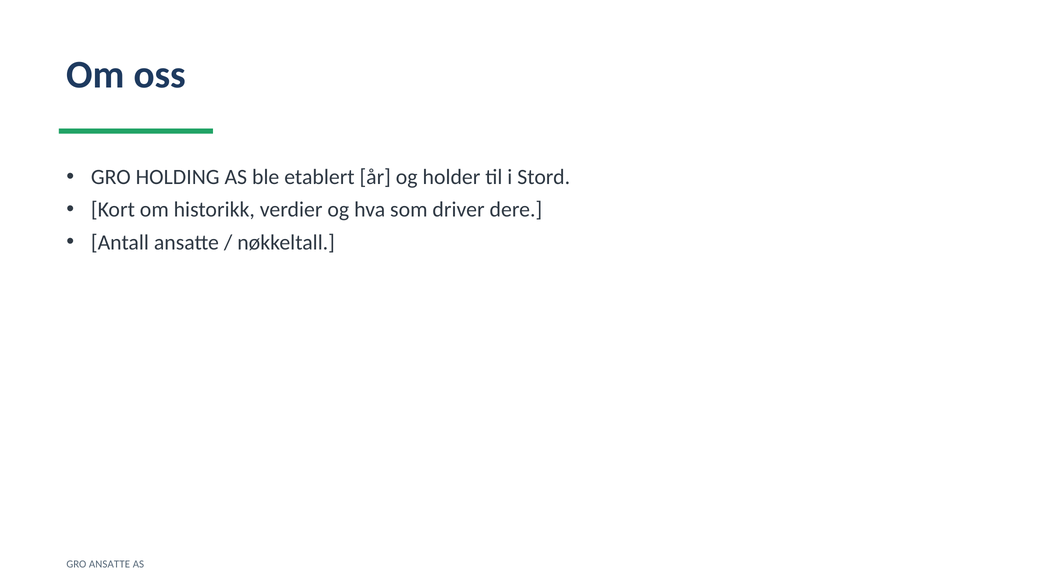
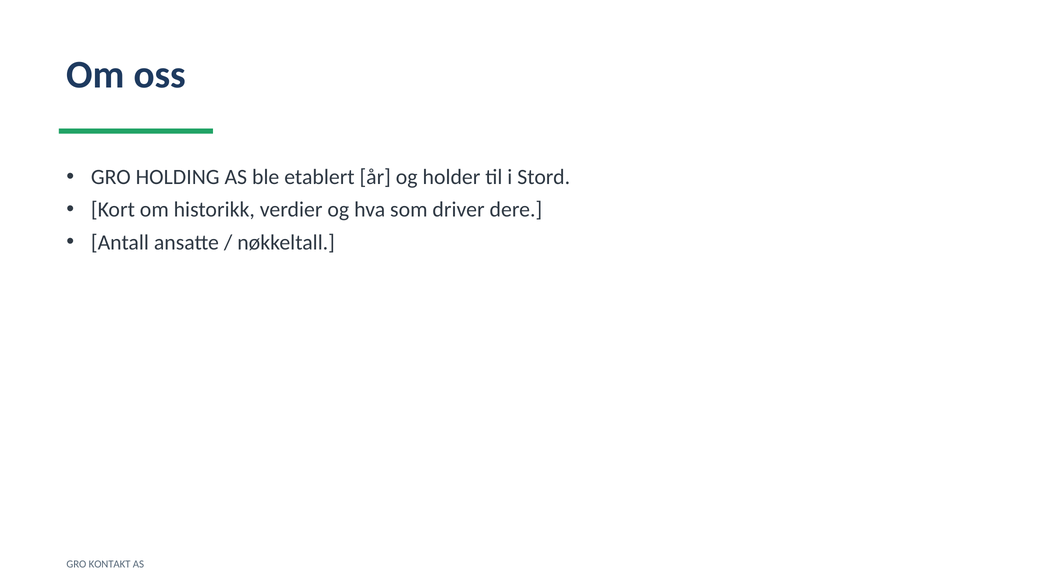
GRO ANSATTE: ANSATTE -> KONTAKT
